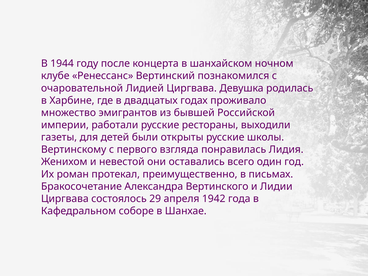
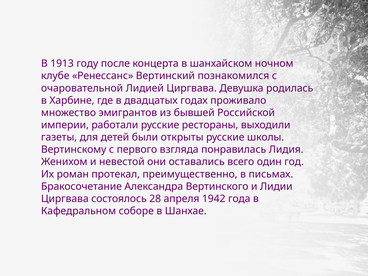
1944: 1944 -> 1913
29: 29 -> 28
